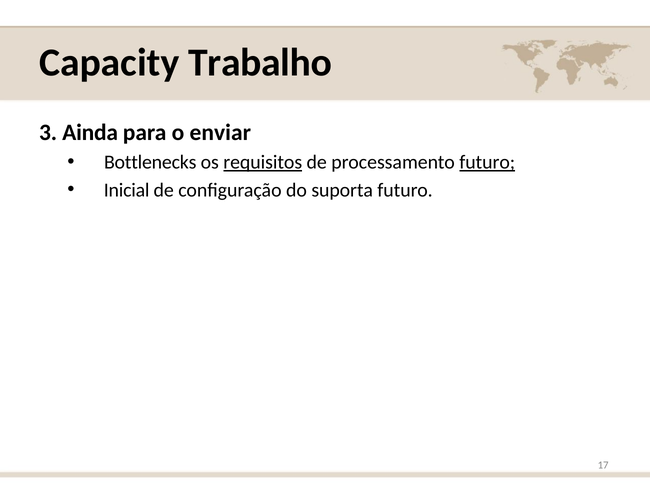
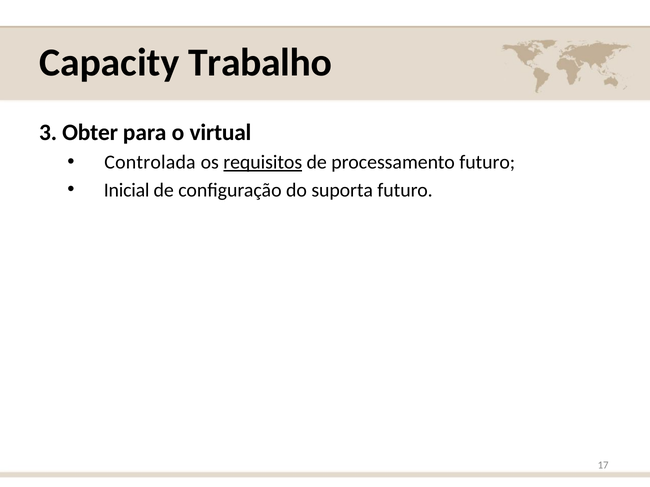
Ainda: Ainda -> Obter
enviar: enviar -> virtual
Bottlenecks: Bottlenecks -> Controlada
futuro at (487, 162) underline: present -> none
